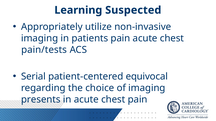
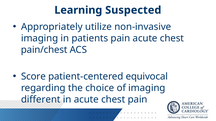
pain/tests: pain/tests -> pain/chest
Serial: Serial -> Score
presents: presents -> different
